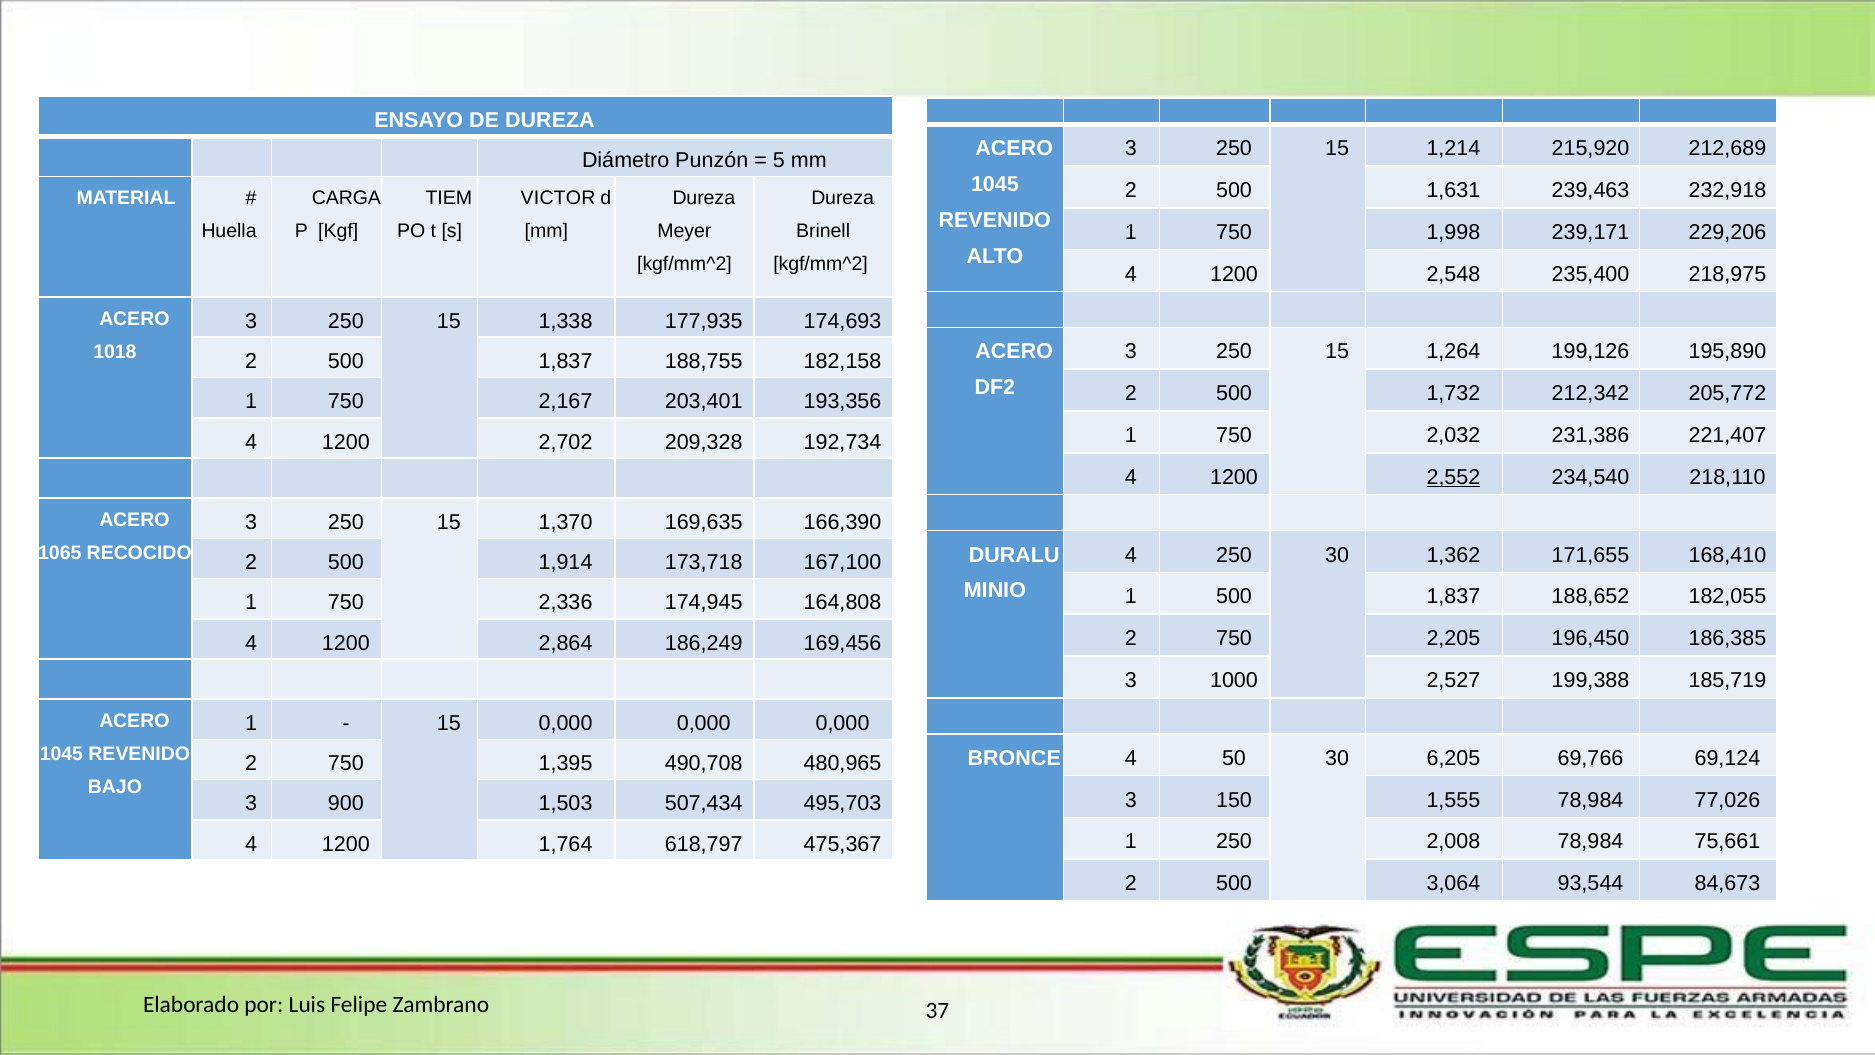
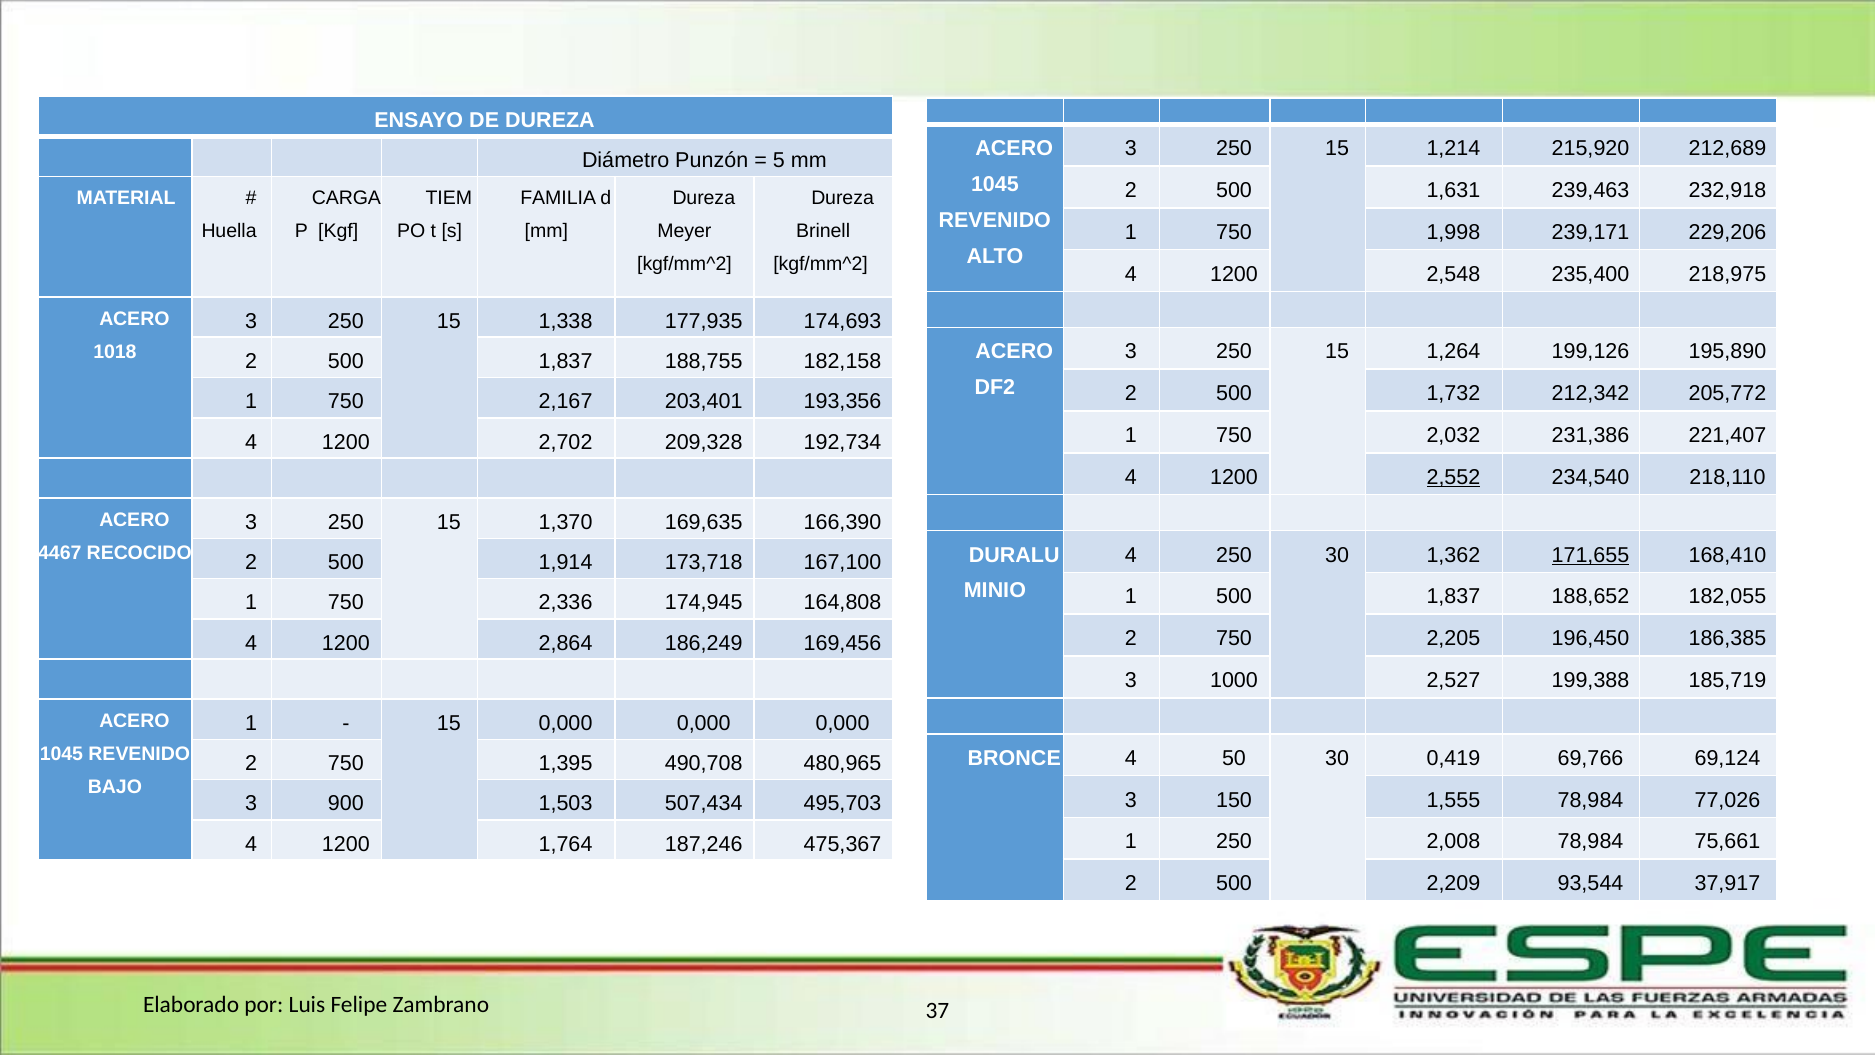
VICTOR: VICTOR -> FAMILIA
1065: 1065 -> 4467
171,655 underline: none -> present
6,205: 6,205 -> 0,419
618,797: 618,797 -> 187,246
3,064: 3,064 -> 2,209
84,673: 84,673 -> 37,917
